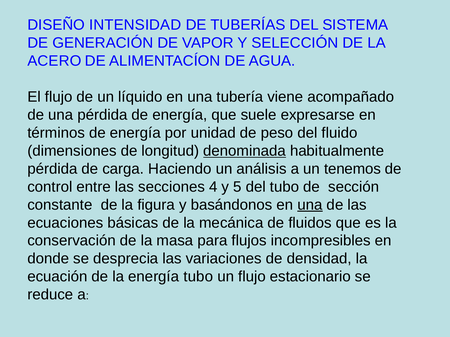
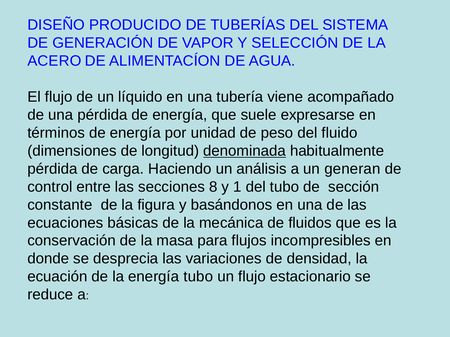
INTENSIDAD: INTENSIDAD -> PRODUCIDO
tenemos: tenemos -> generan
4: 4 -> 8
5: 5 -> 1
una at (310, 205) underline: present -> none
